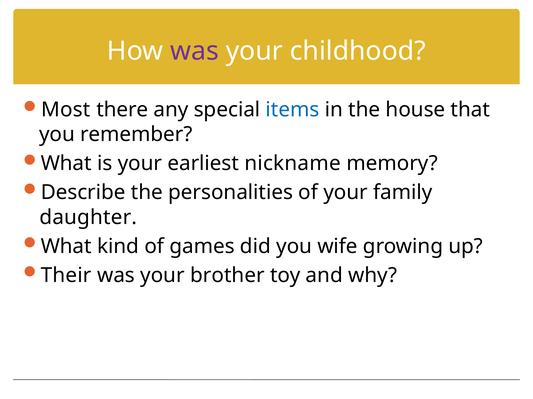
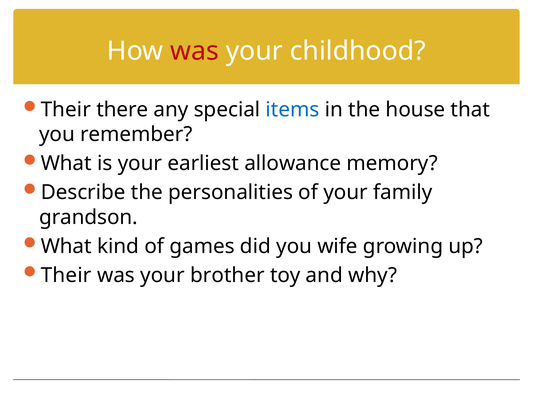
was at (194, 51) colour: purple -> red
Most at (66, 110): Most -> Their
nickname: nickname -> allowance
daughter: daughter -> grandson
